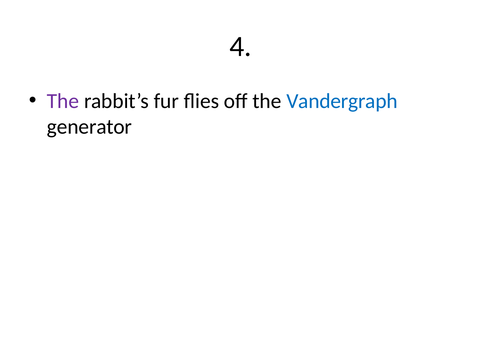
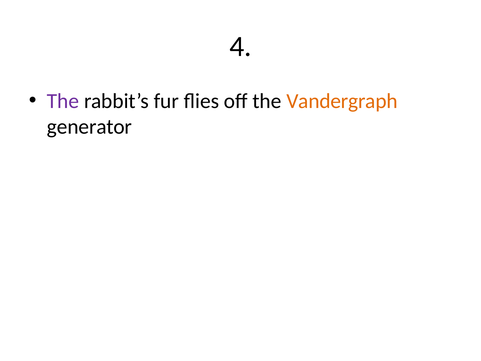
Vandergraph colour: blue -> orange
